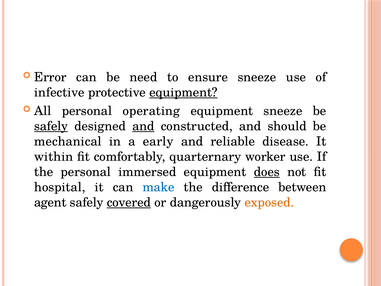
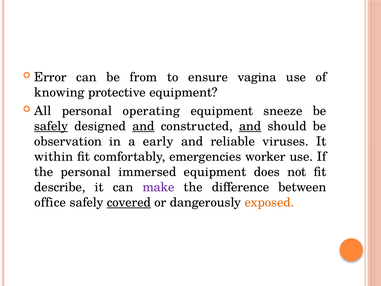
need: need -> from
ensure sneeze: sneeze -> vagina
infective: infective -> knowing
equipment at (183, 92) underline: present -> none
and at (250, 126) underline: none -> present
mechanical: mechanical -> observation
disease: disease -> viruses
quarternary: quarternary -> emergencies
does underline: present -> none
hospital: hospital -> describe
make colour: blue -> purple
agent: agent -> office
